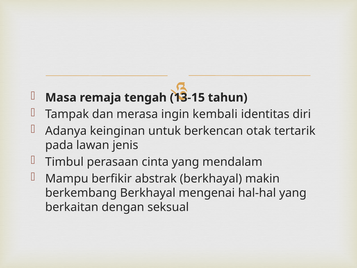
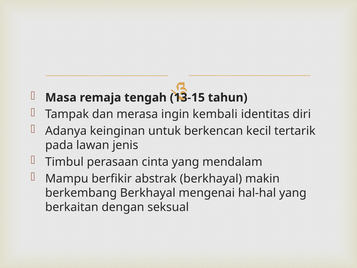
otak: otak -> kecil
